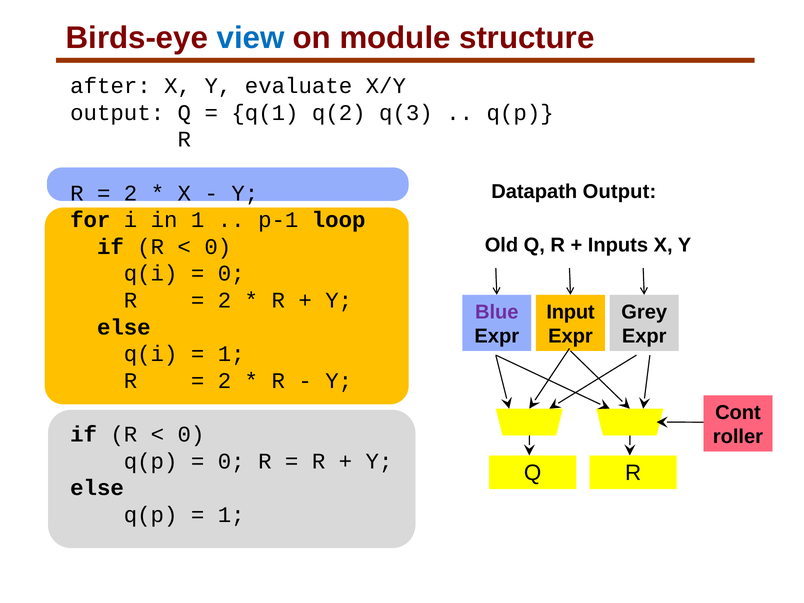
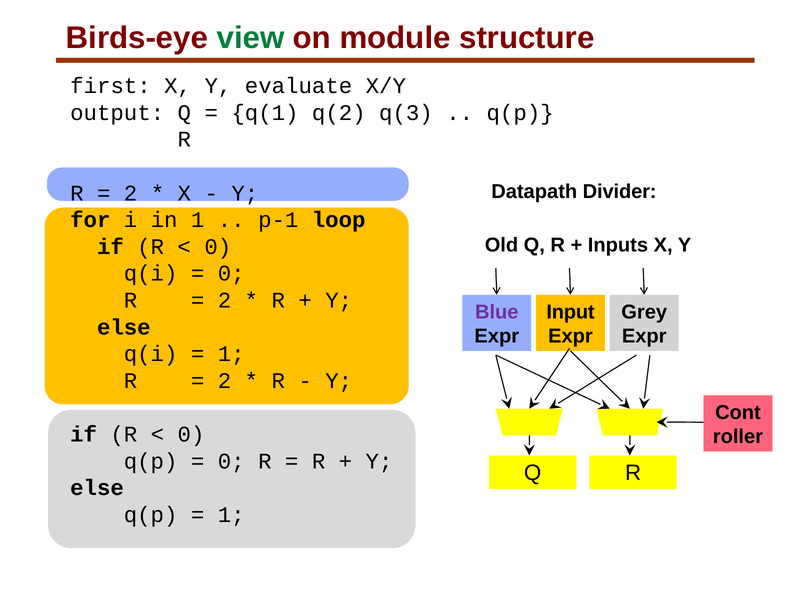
view colour: blue -> green
after: after -> first
Datapath Output: Output -> Divider
